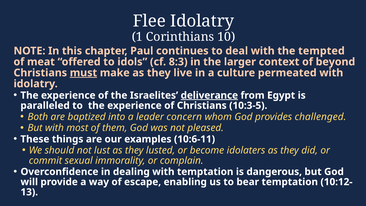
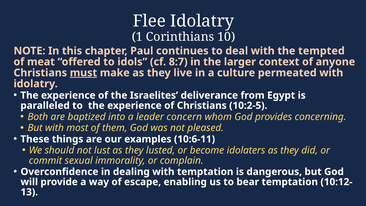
8:3: 8:3 -> 8:7
beyond: beyond -> anyone
deliverance underline: present -> none
10:3-5: 10:3-5 -> 10:2-5
challenged: challenged -> concerning
